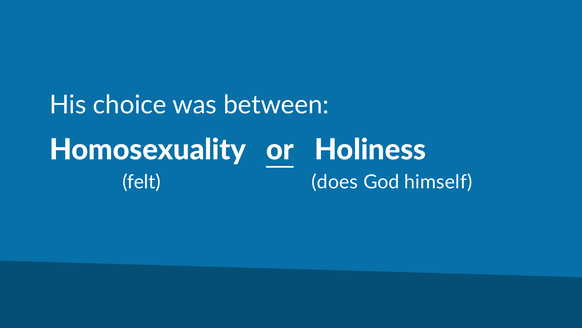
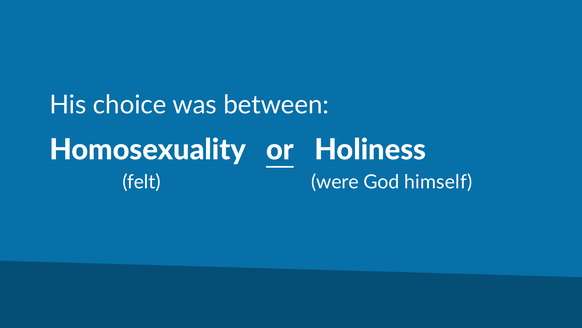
does: does -> were
